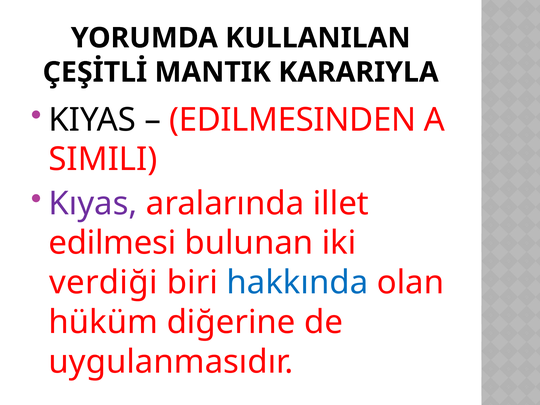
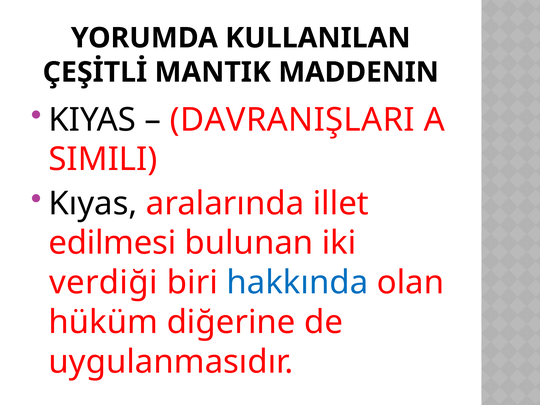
KARARIYLA: KARARIYLA -> MADDENIN
EDILMESINDEN: EDILMESINDEN -> DAVRANIŞLARI
Kıyas colour: purple -> black
